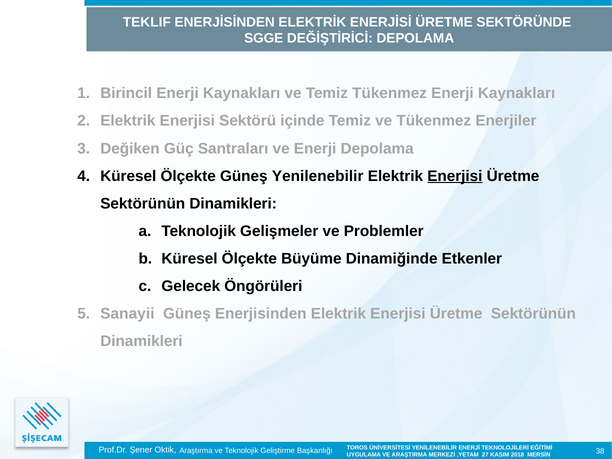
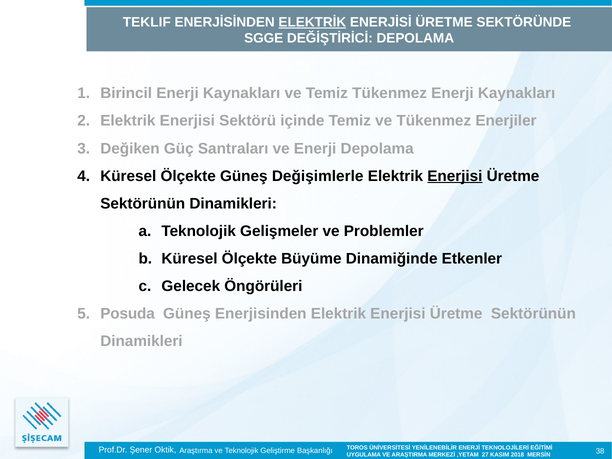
ELEKTRİK underline: none -> present
Yenilenebilir: Yenilenebilir -> Değişimlerle
Sanayii: Sanayii -> Posuda
